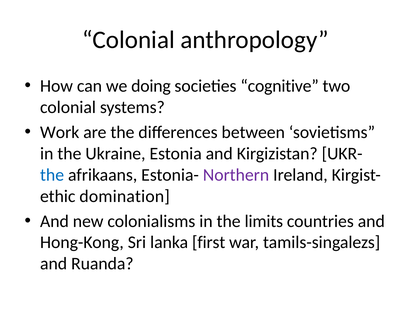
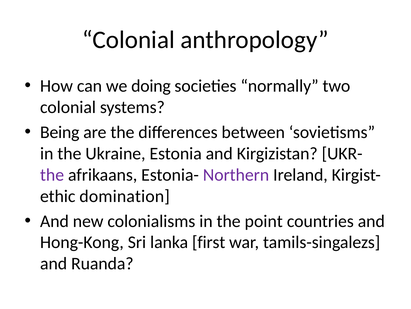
cognitive: cognitive -> normally
Work: Work -> Being
the at (52, 174) colour: blue -> purple
limits: limits -> point
